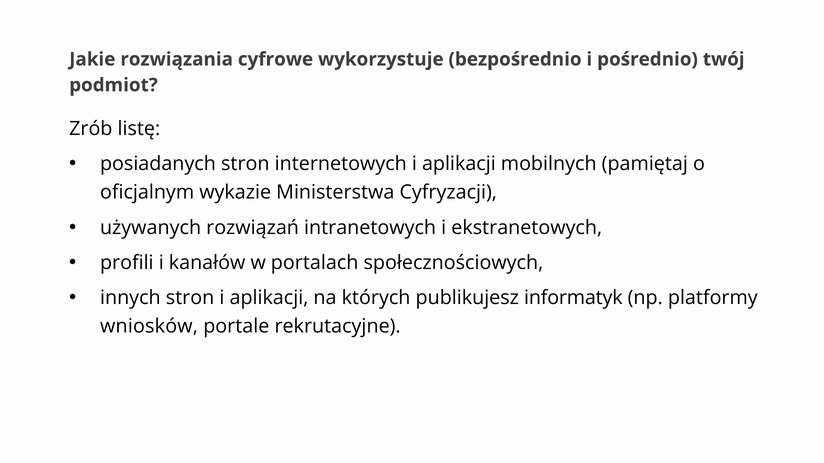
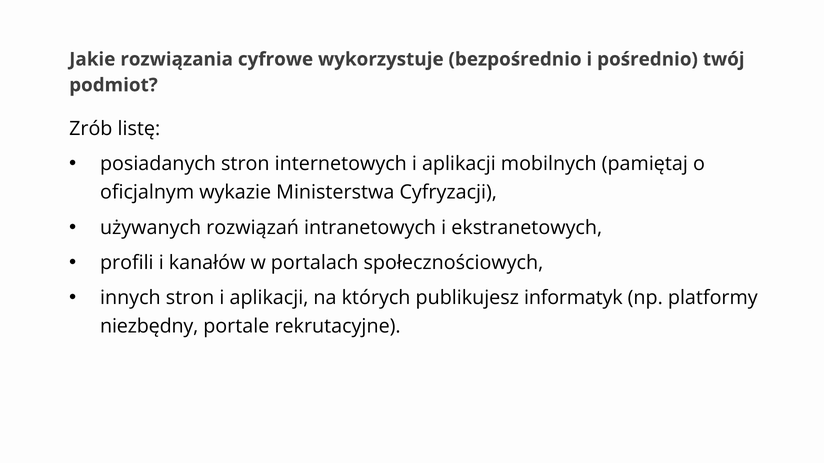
wniosków: wniosków -> niezbędny
